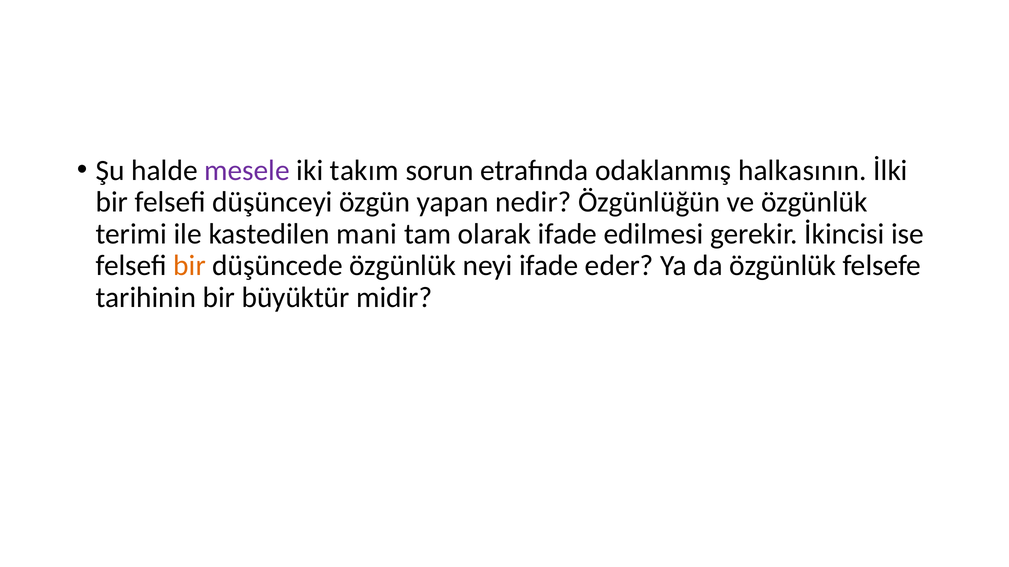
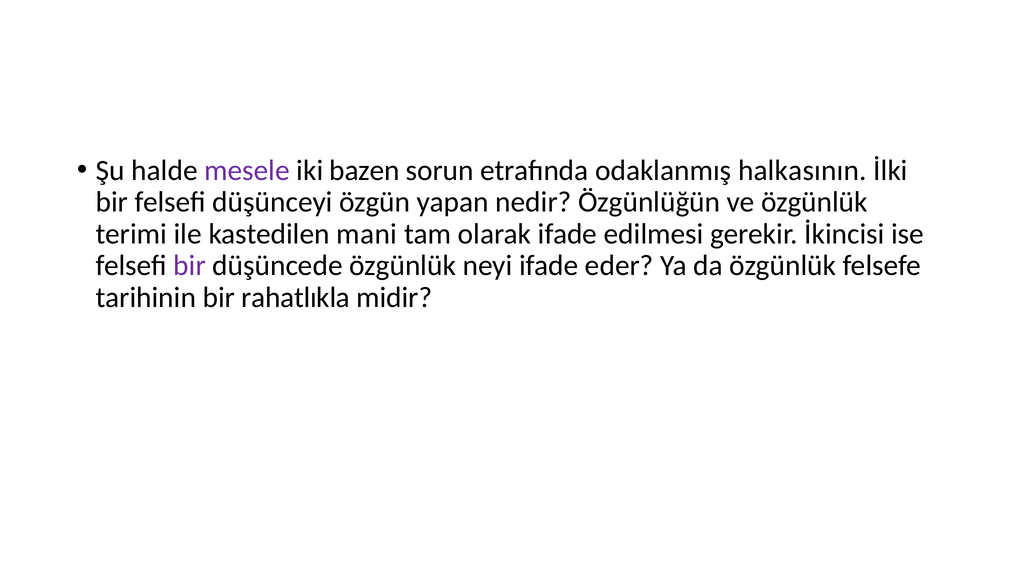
takım: takım -> bazen
bir at (190, 266) colour: orange -> purple
büyüktür: büyüktür -> rahatlıkla
